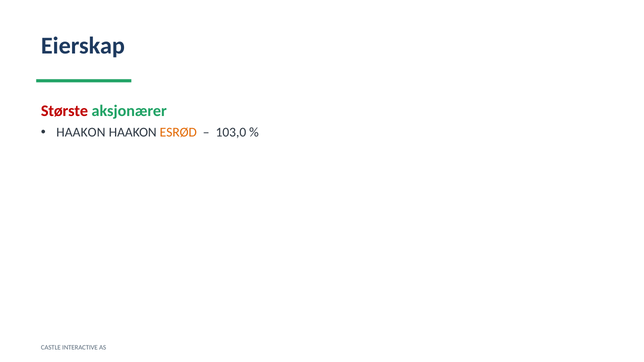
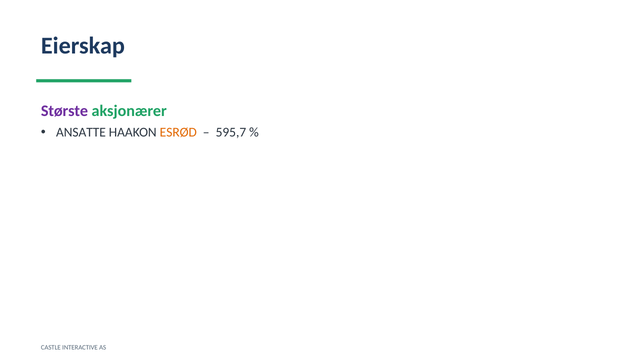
Største colour: red -> purple
HAAKON at (81, 132): HAAKON -> ANSATTE
103,0: 103,0 -> 595,7
